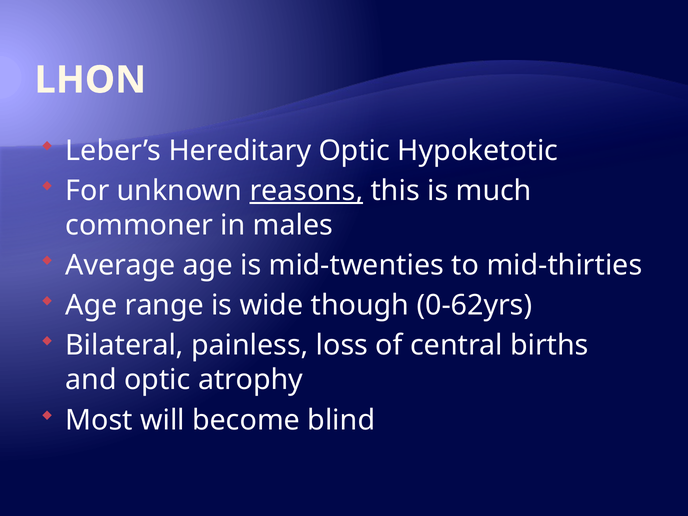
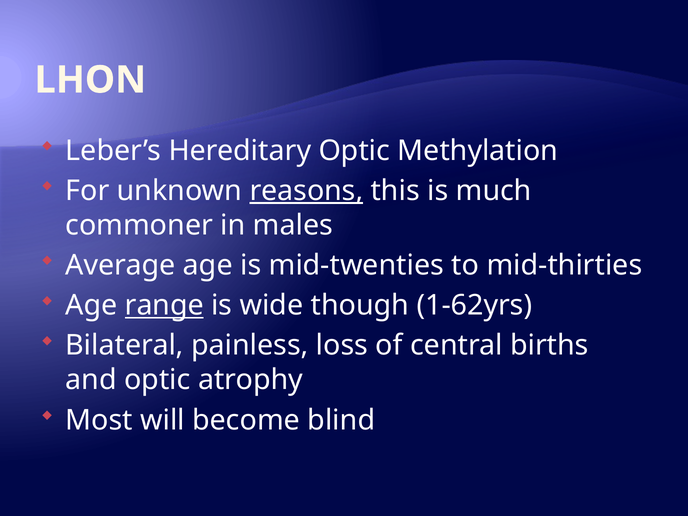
Hypoketotic: Hypoketotic -> Methylation
range underline: none -> present
0-62yrs: 0-62yrs -> 1-62yrs
